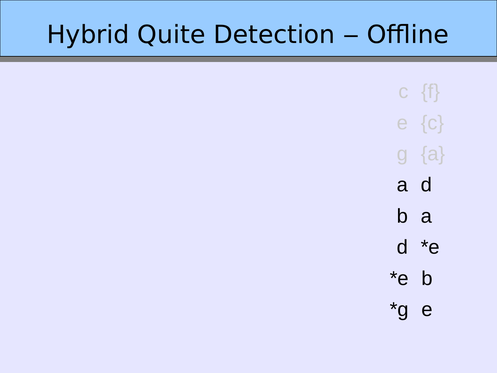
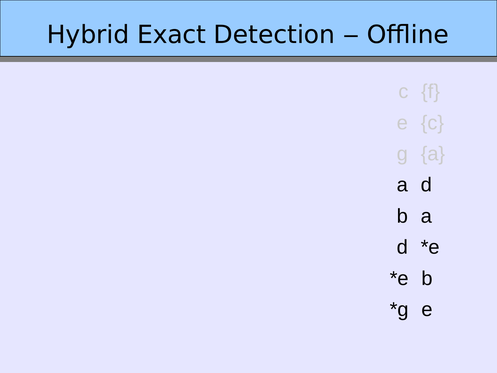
Quite: Quite -> Exact
